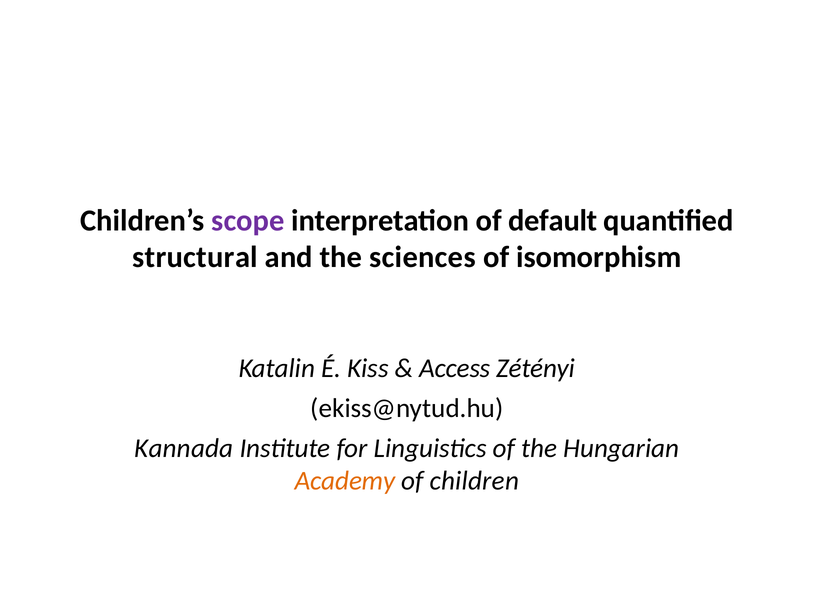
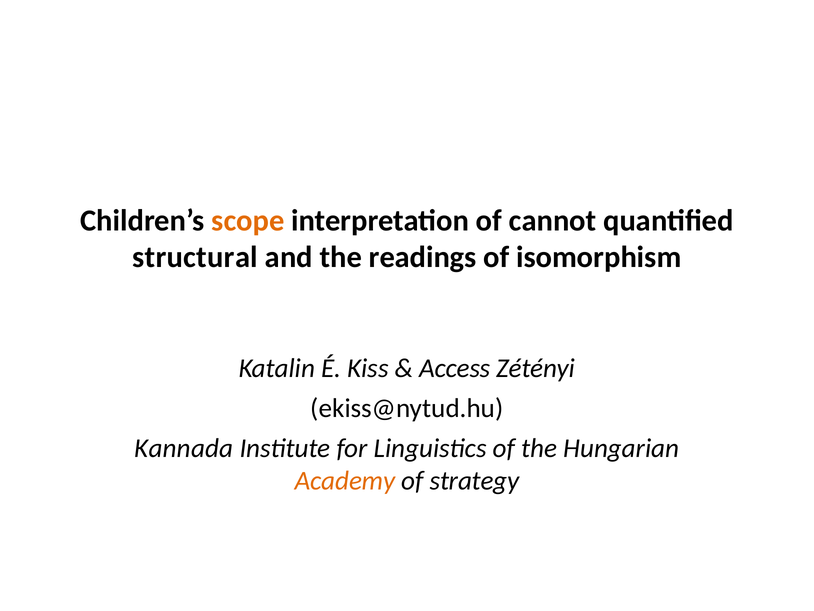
scope colour: purple -> orange
default: default -> cannot
sciences: sciences -> readings
children: children -> strategy
